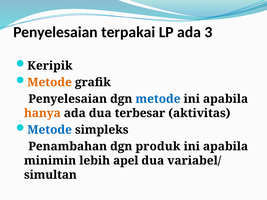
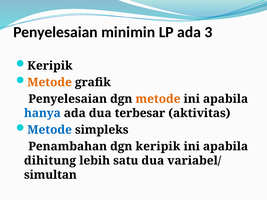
terpakai: terpakai -> minimin
metode at (158, 99) colour: blue -> orange
hanya colour: orange -> blue
dgn produk: produk -> keripik
minimin: minimin -> dihitung
apel: apel -> satu
